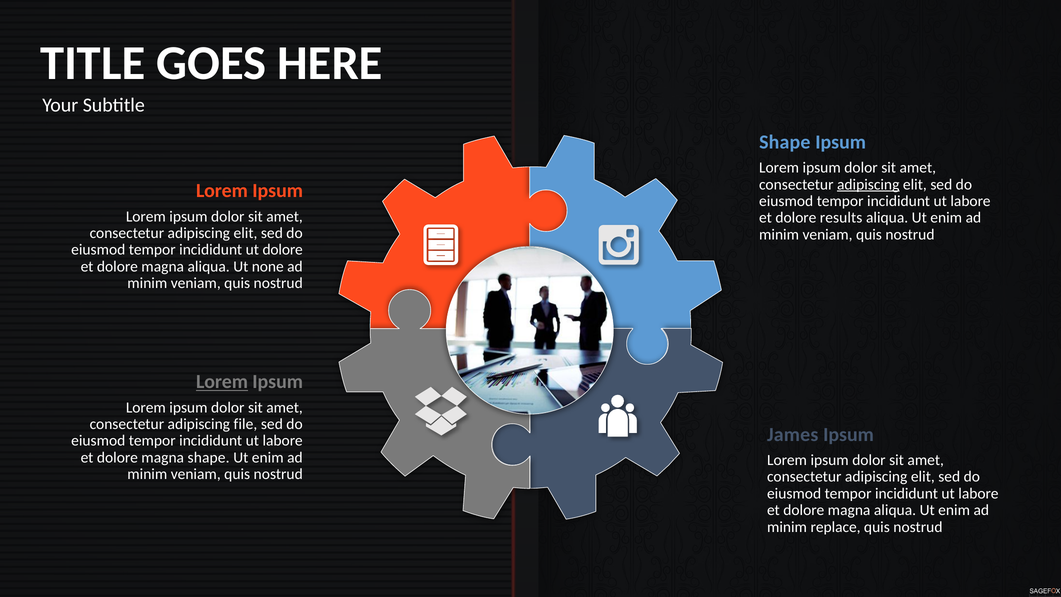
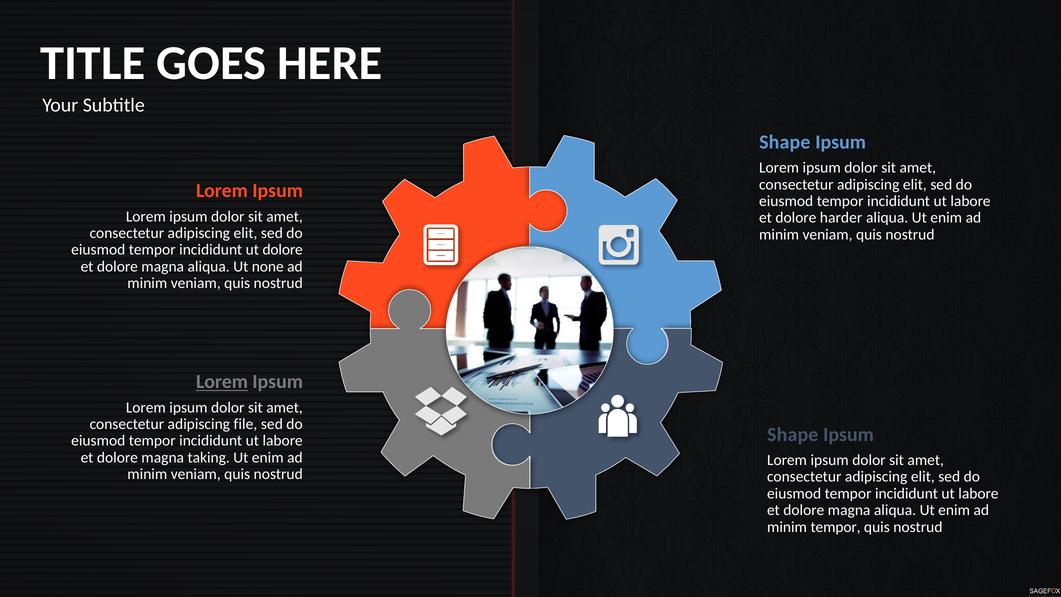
adipiscing at (868, 184) underline: present -> none
results: results -> harder
James at (793, 434): James -> Shape
magna shape: shape -> taking
minim replace: replace -> tempor
